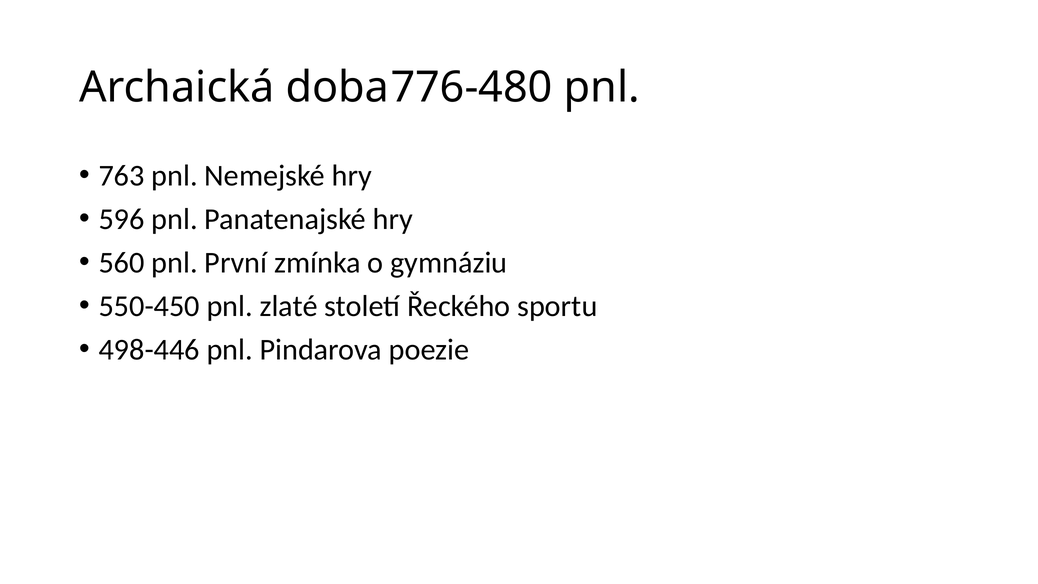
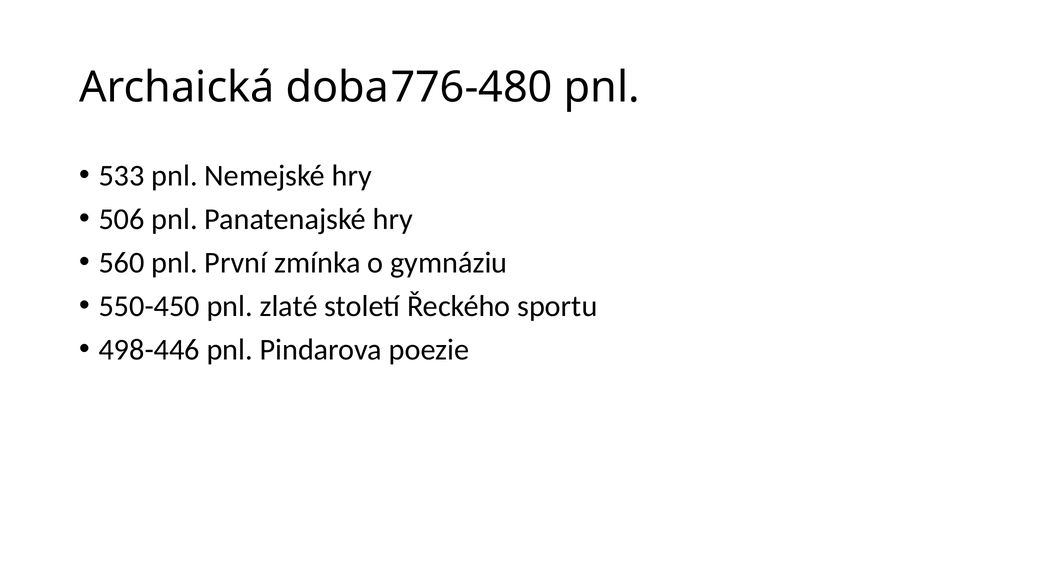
763: 763 -> 533
596: 596 -> 506
